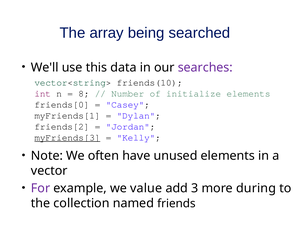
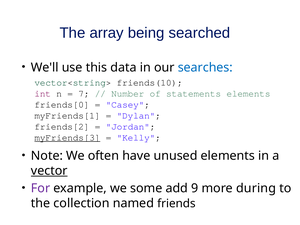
searches colour: purple -> blue
8: 8 -> 7
initialize: initialize -> statements
vector underline: none -> present
value: value -> some
3: 3 -> 9
